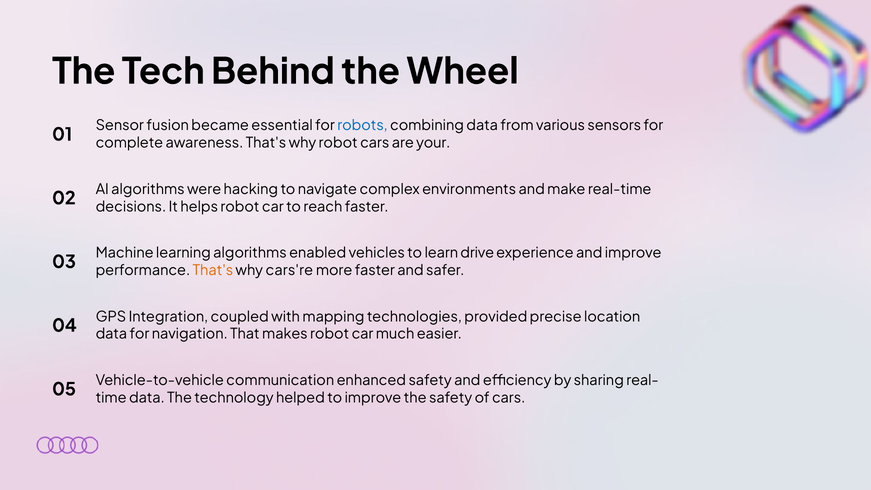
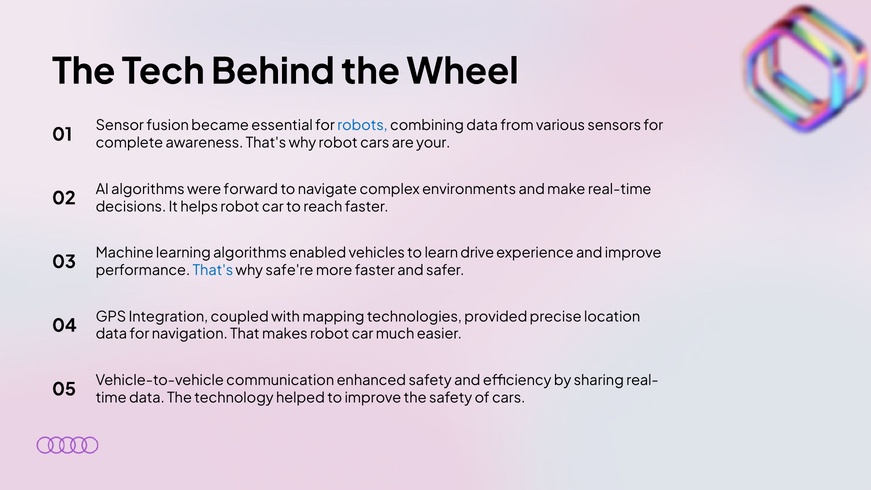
hacking: hacking -> forward
That's at (213, 270) colour: orange -> blue
cars're: cars're -> safe're
